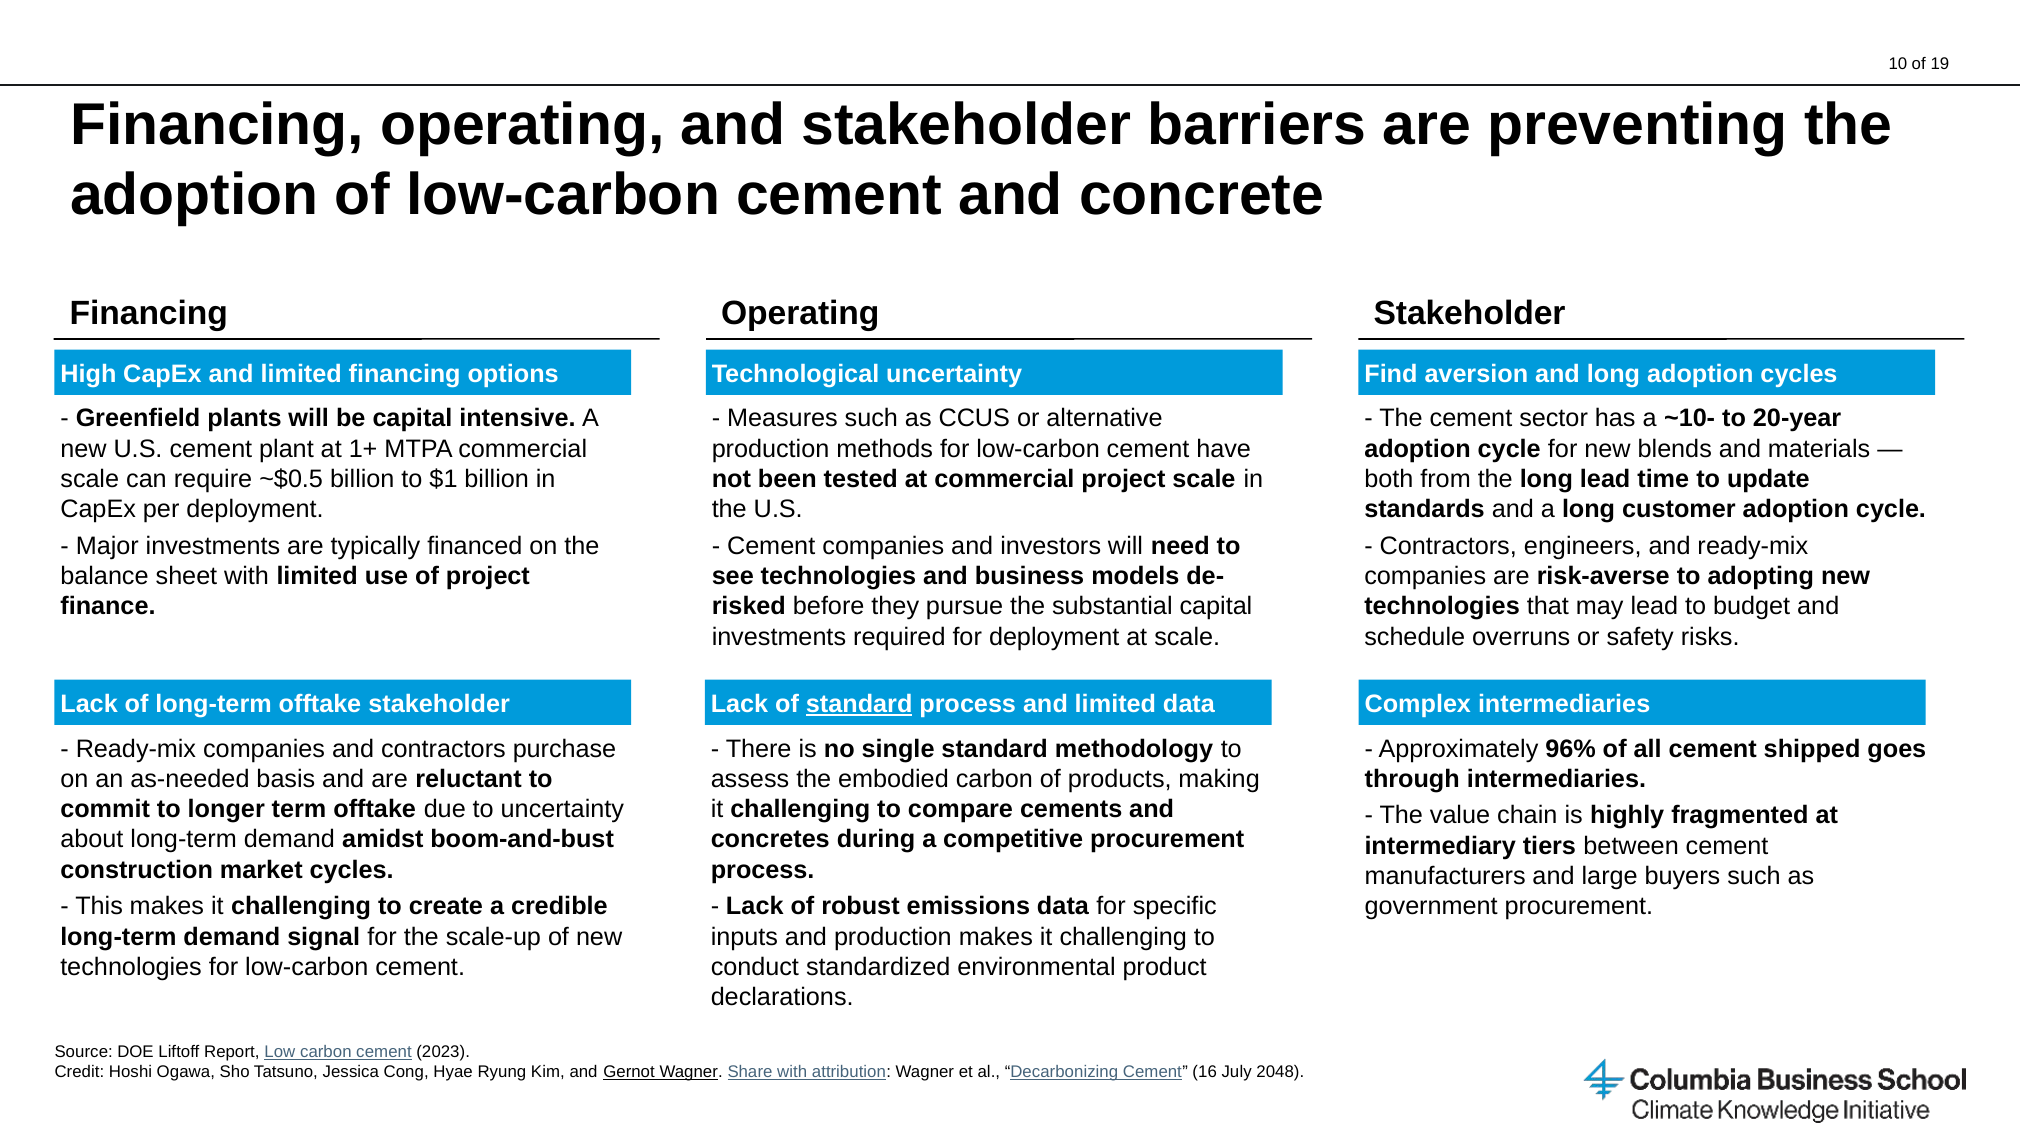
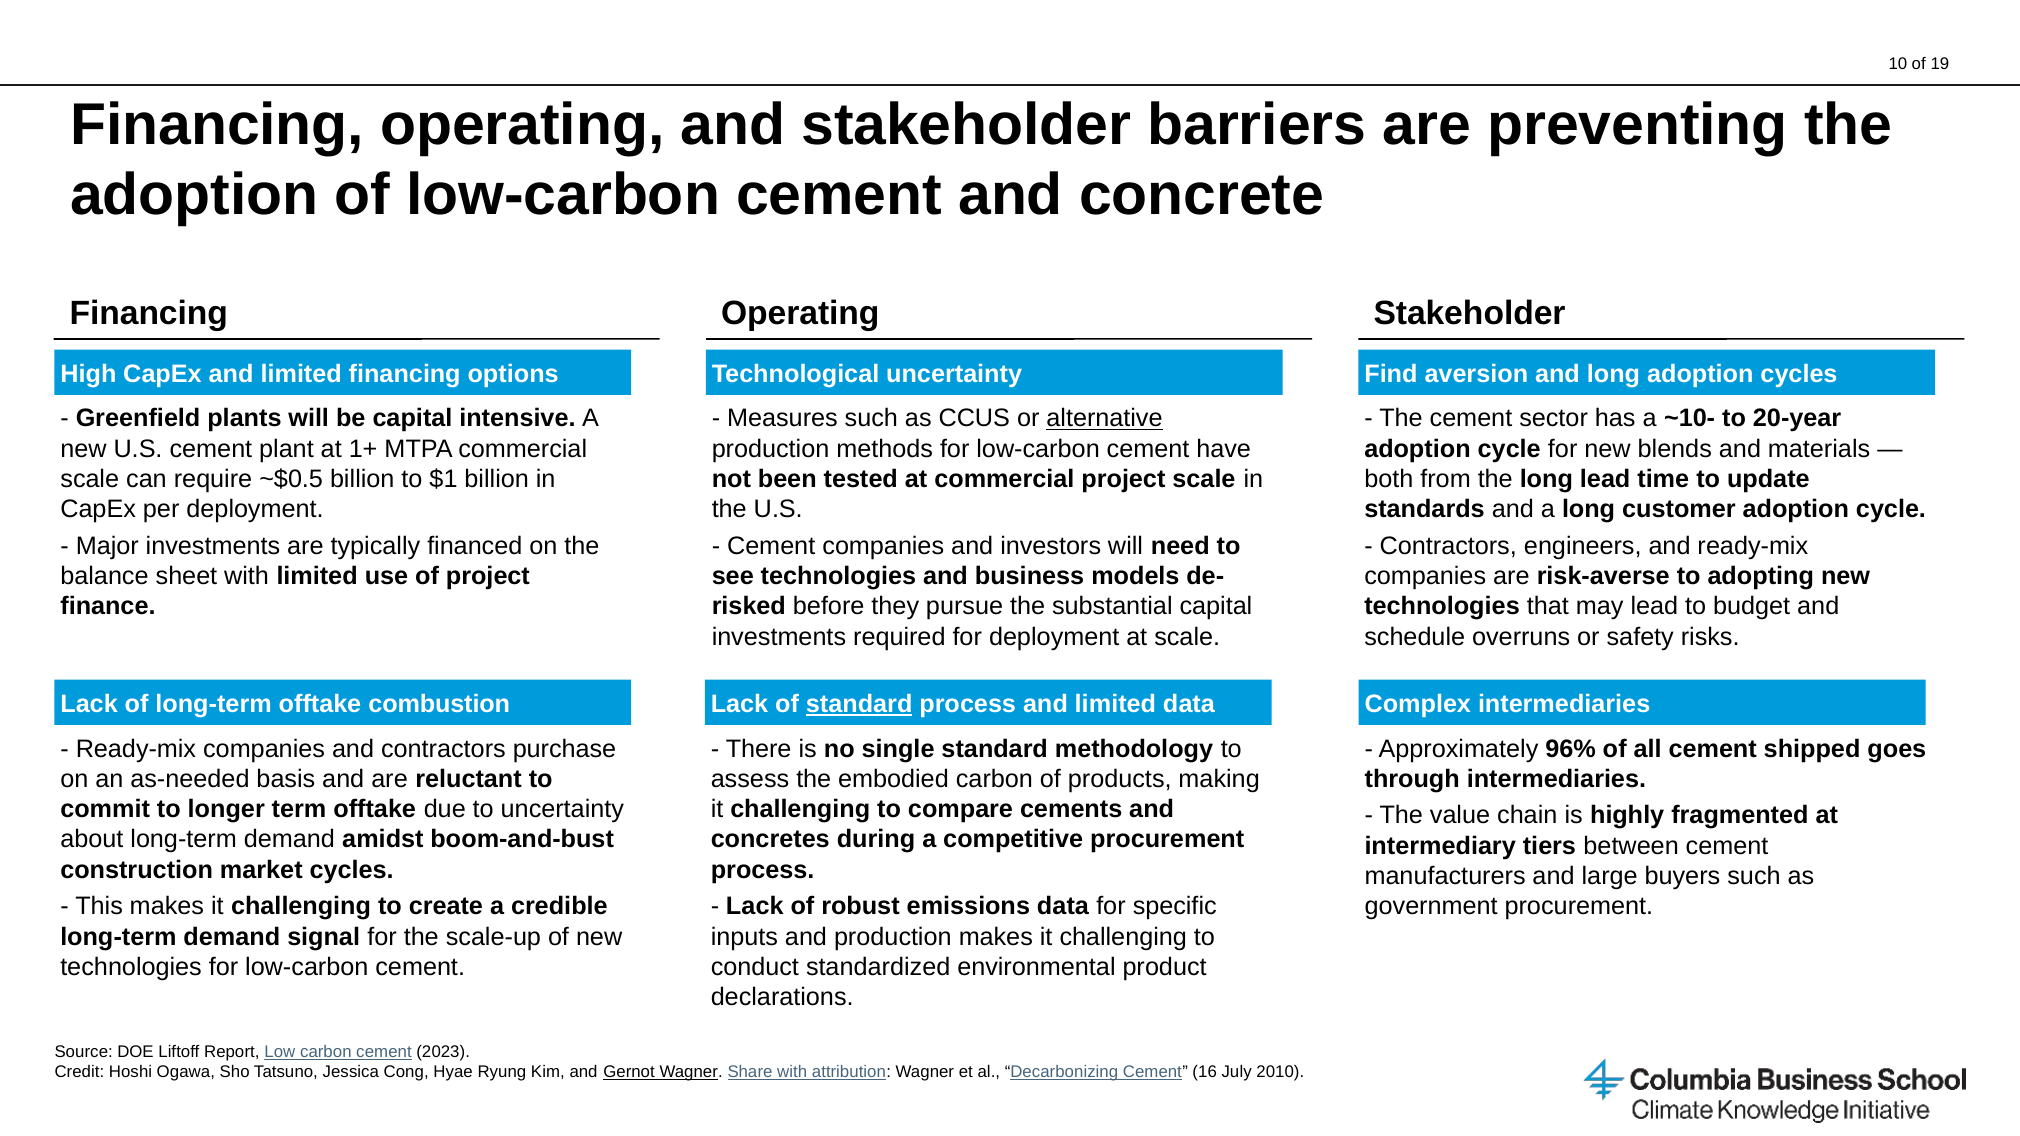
alternative underline: none -> present
offtake stakeholder: stakeholder -> combustion
2048: 2048 -> 2010
